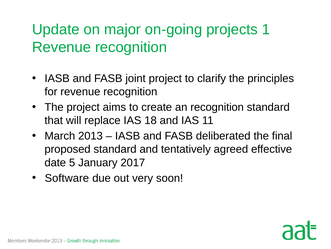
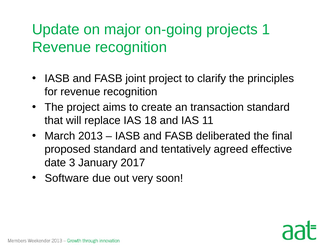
an recognition: recognition -> transaction
5: 5 -> 3
